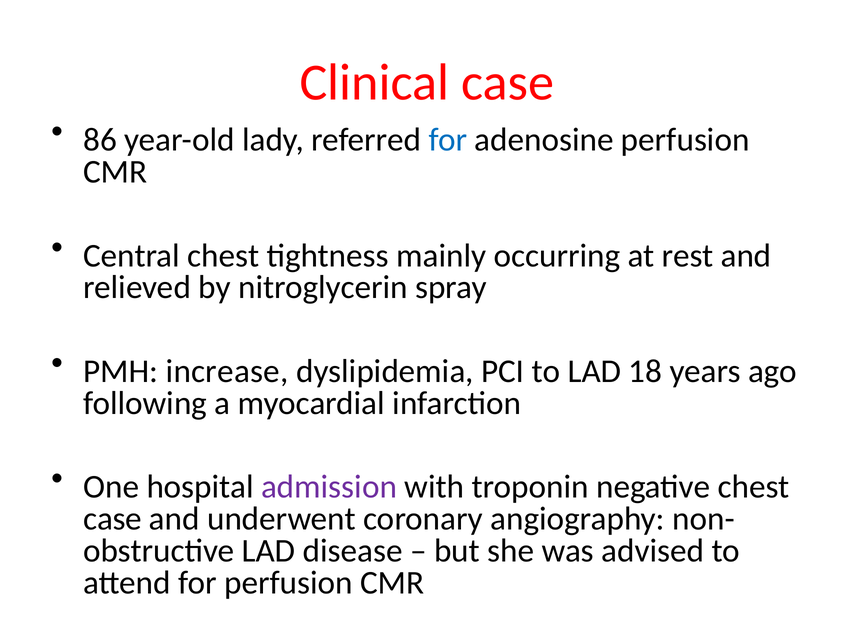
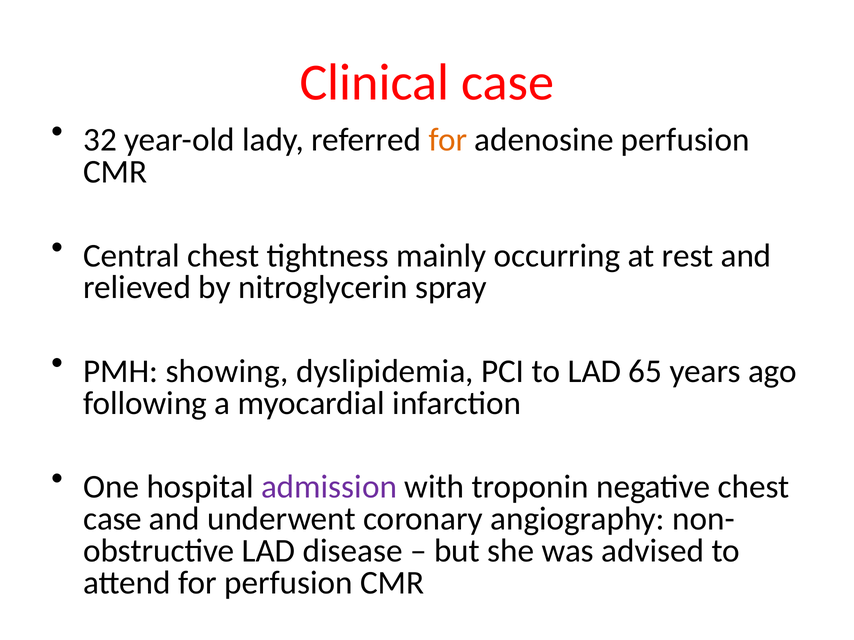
86: 86 -> 32
for at (448, 140) colour: blue -> orange
increase: increase -> showing
18: 18 -> 65
